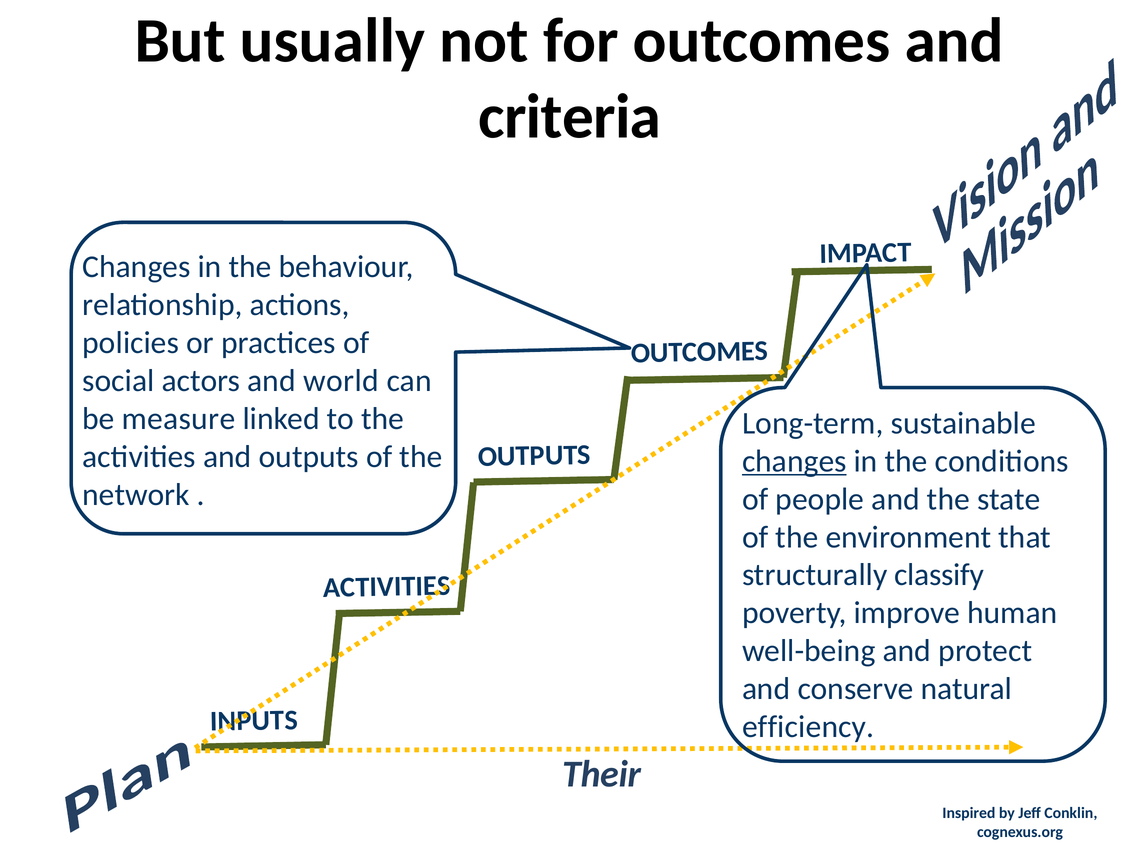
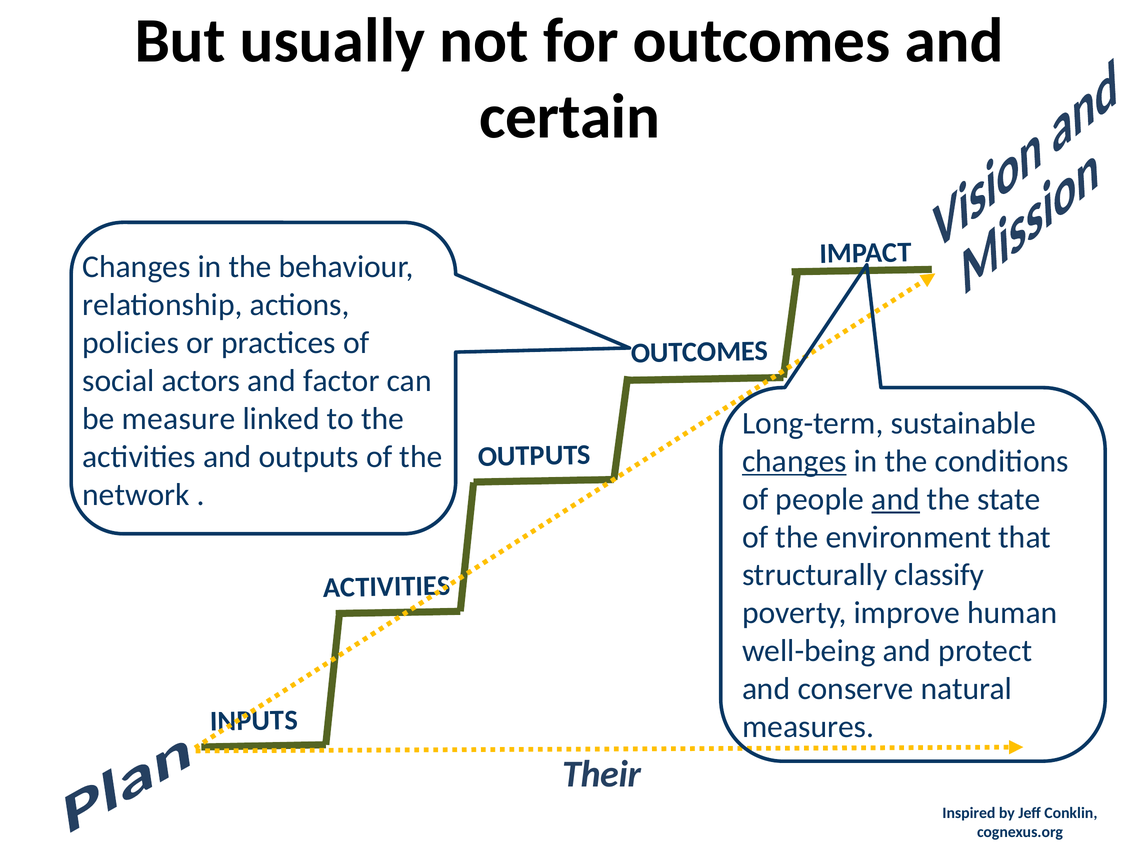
criteria: criteria -> certain
world: world -> factor
and at (896, 499) underline: none -> present
efficiency: efficiency -> measures
